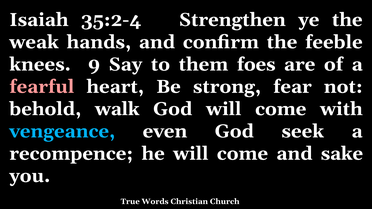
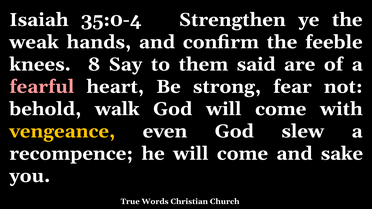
35:2-4: 35:2-4 -> 35:0-4
9: 9 -> 8
foes: foes -> said
vengeance colour: light blue -> yellow
seek: seek -> slew
